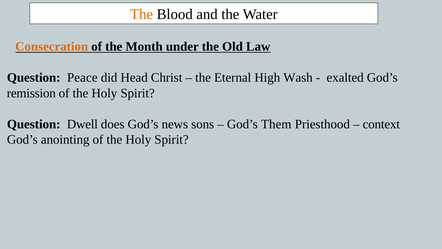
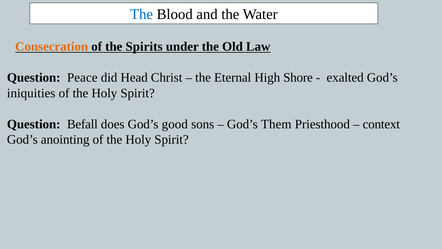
The at (142, 14) colour: orange -> blue
Month: Month -> Spirits
Wash: Wash -> Shore
remission: remission -> iniquities
Dwell: Dwell -> Befall
news: news -> good
